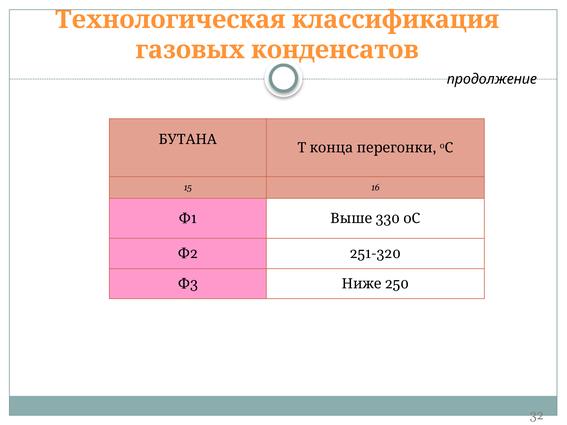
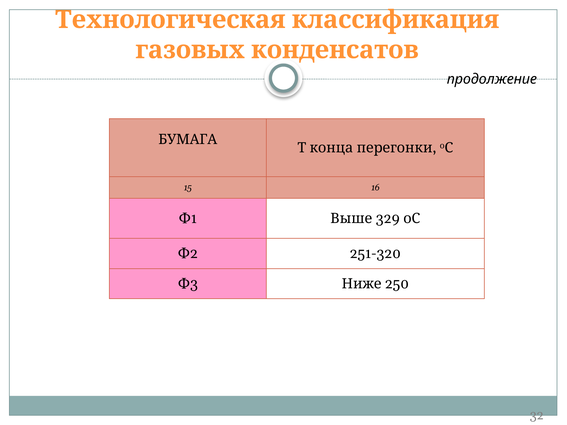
БУТАНА: БУТАНА -> БУМАГА
330: 330 -> 329
